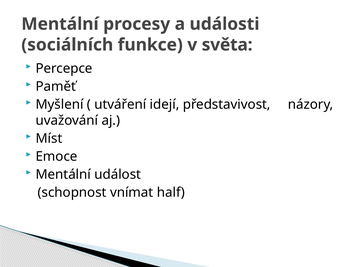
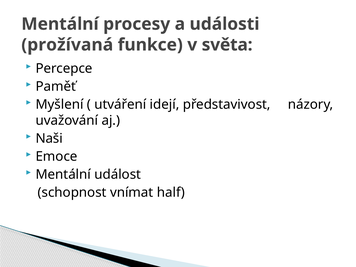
sociálních: sociálních -> prožívaná
Míst: Míst -> Naši
